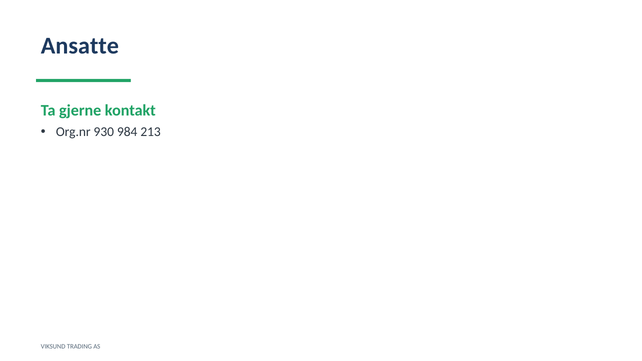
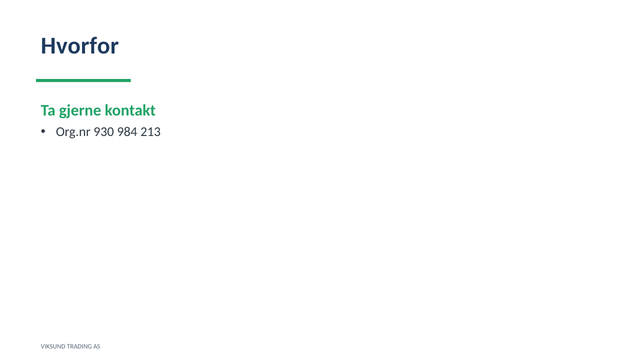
Ansatte: Ansatte -> Hvorfor
